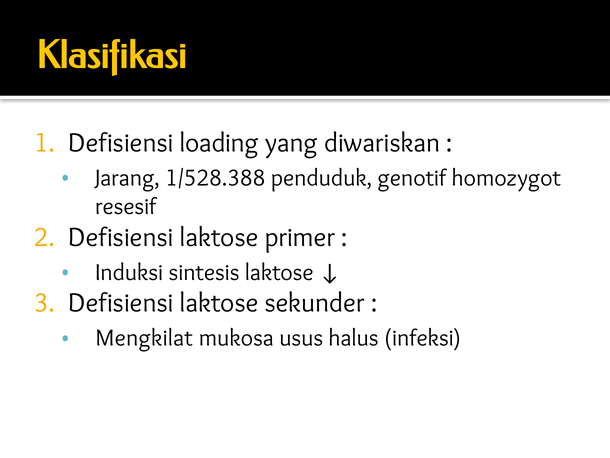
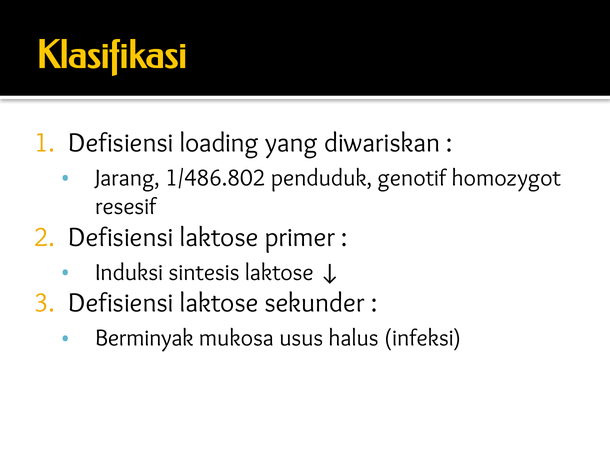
1/528.388: 1/528.388 -> 1/486.802
Mengkilat: Mengkilat -> Berminyak
